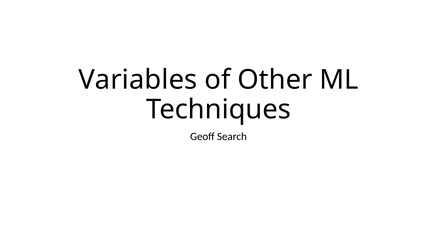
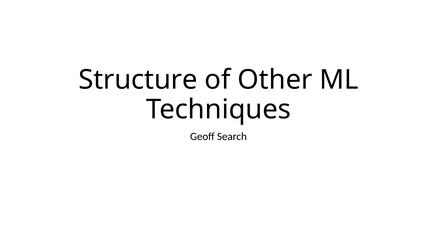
Variables: Variables -> Structure
